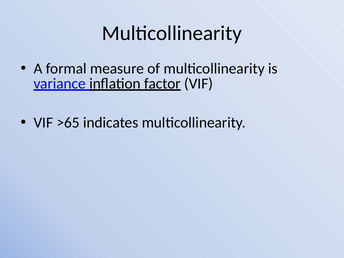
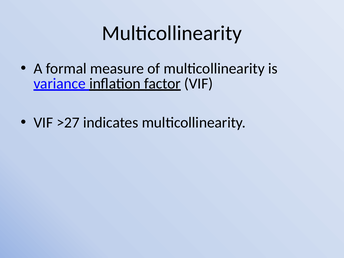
>65: >65 -> >27
